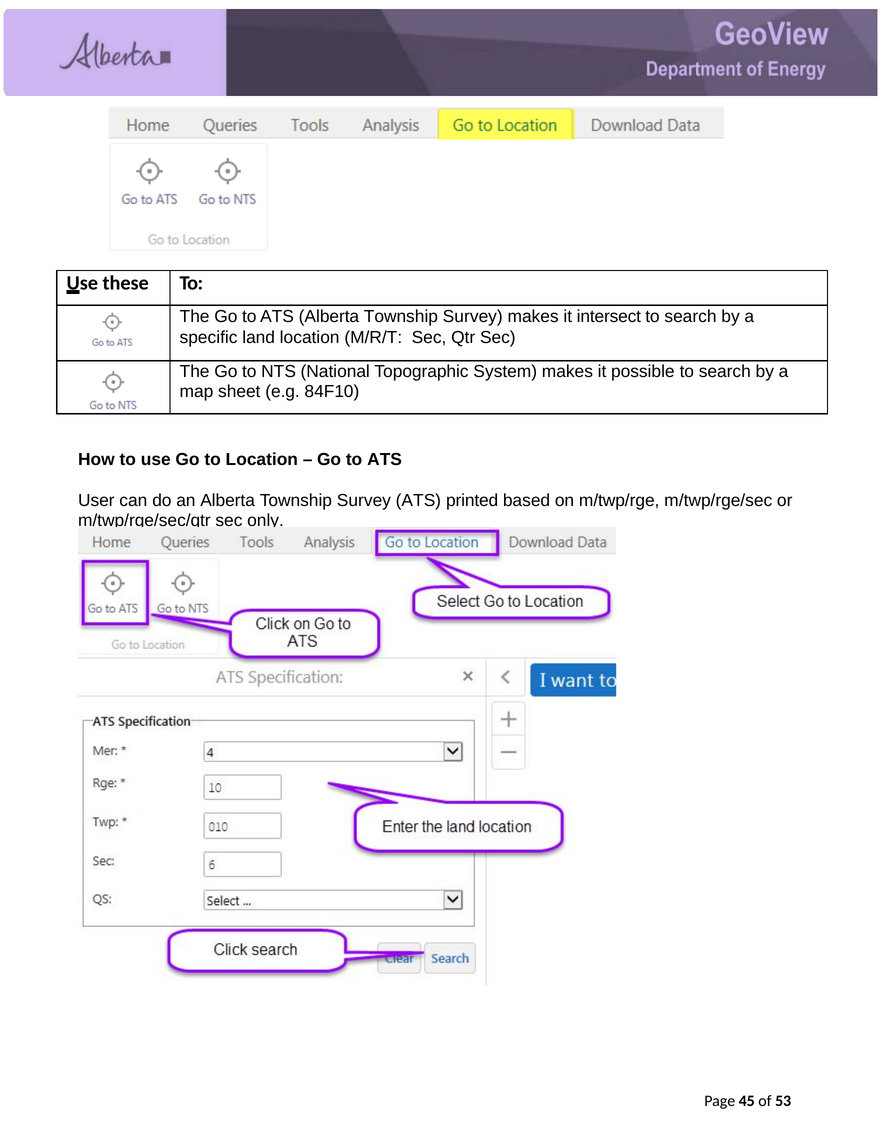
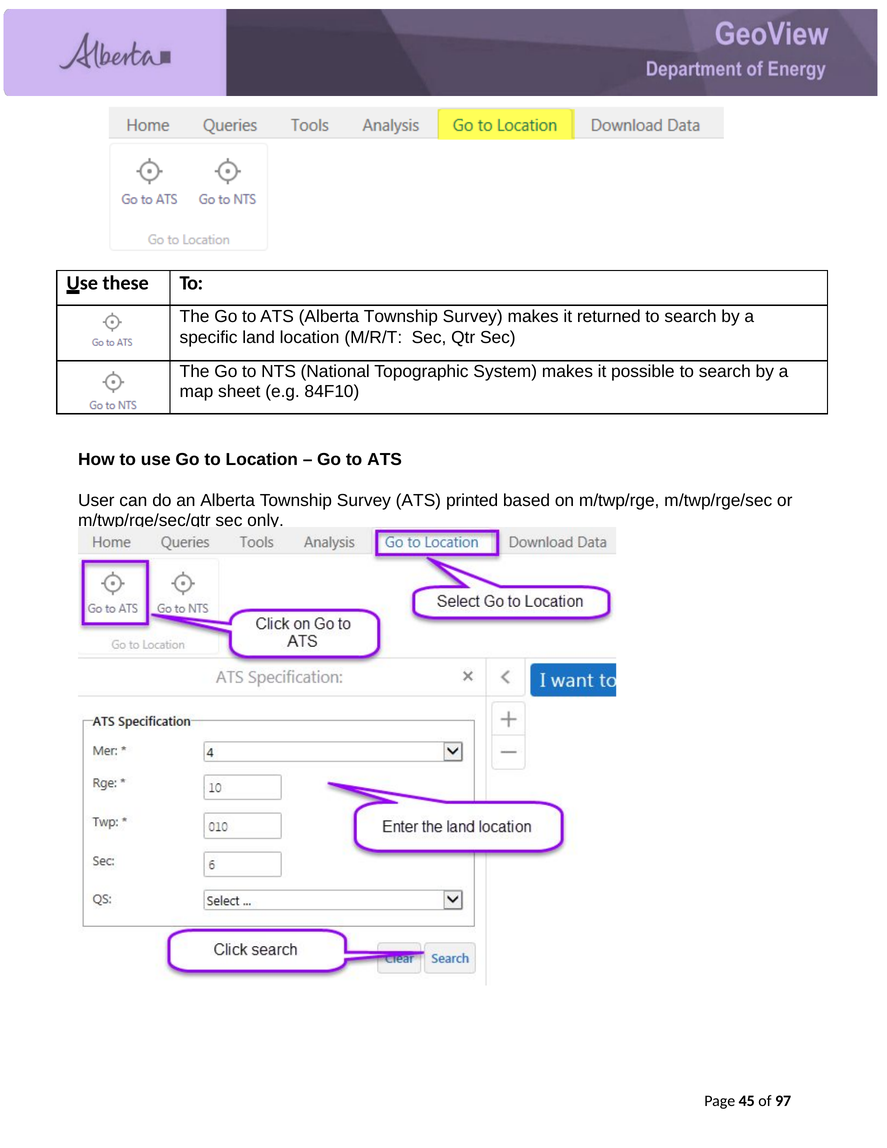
intersect: intersect -> returned
53: 53 -> 97
